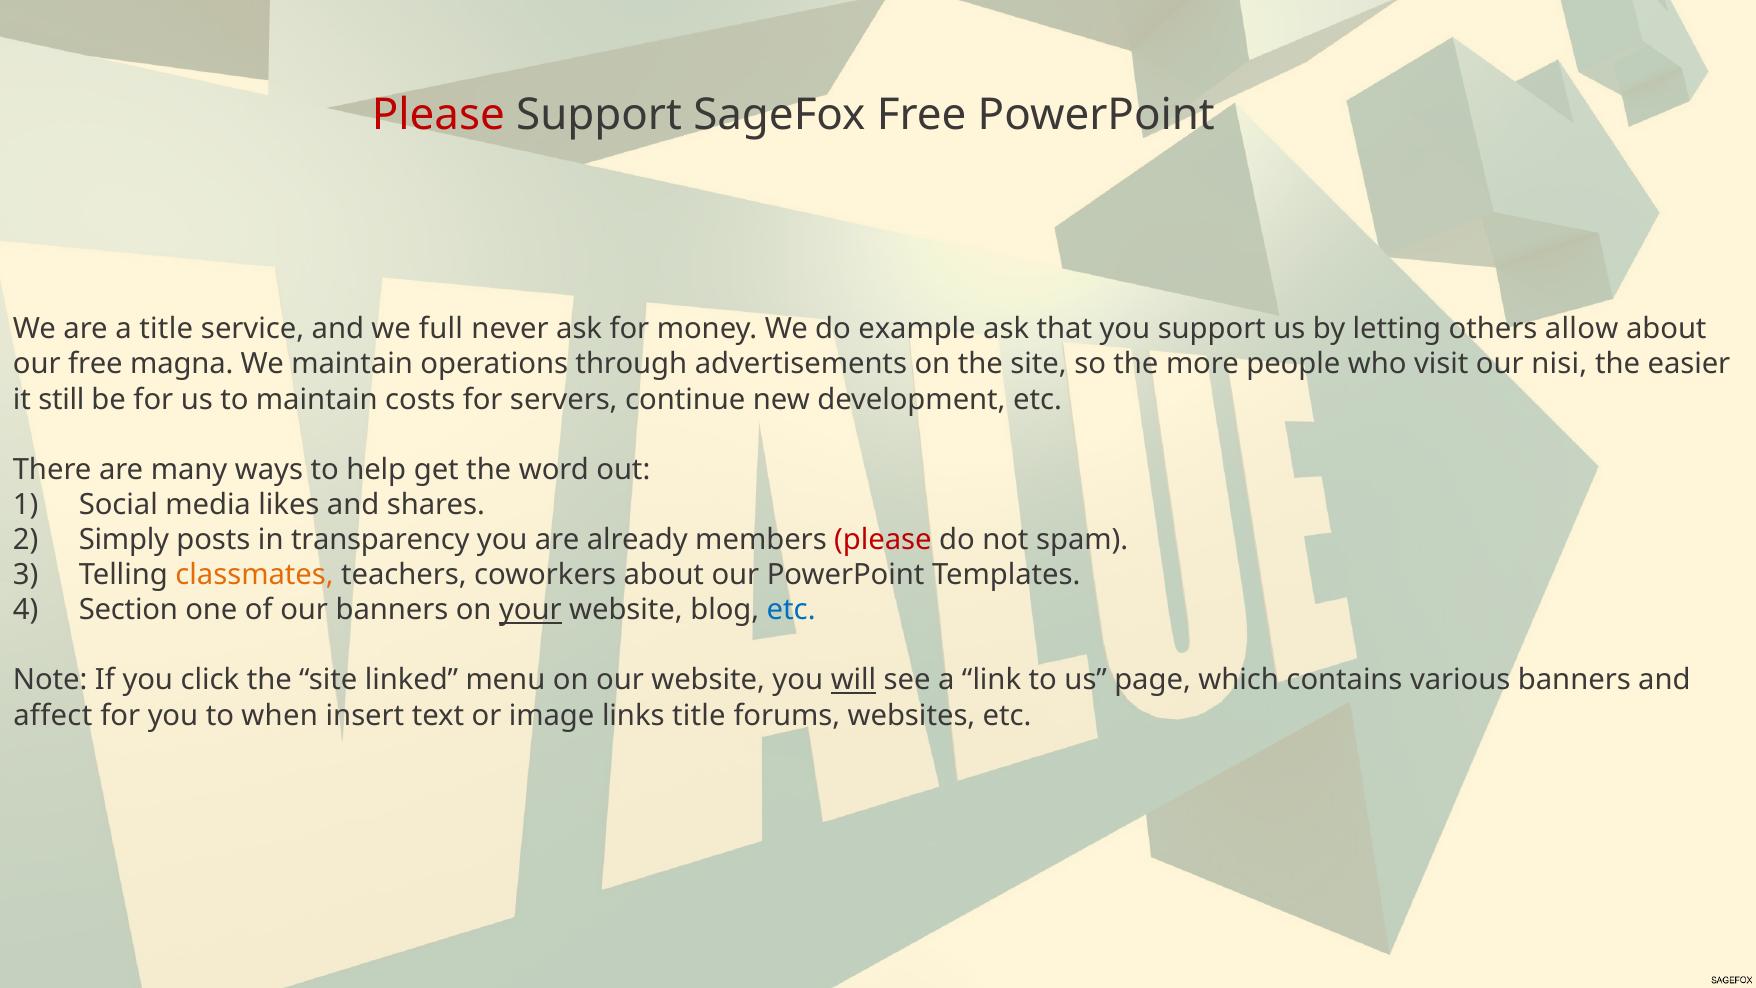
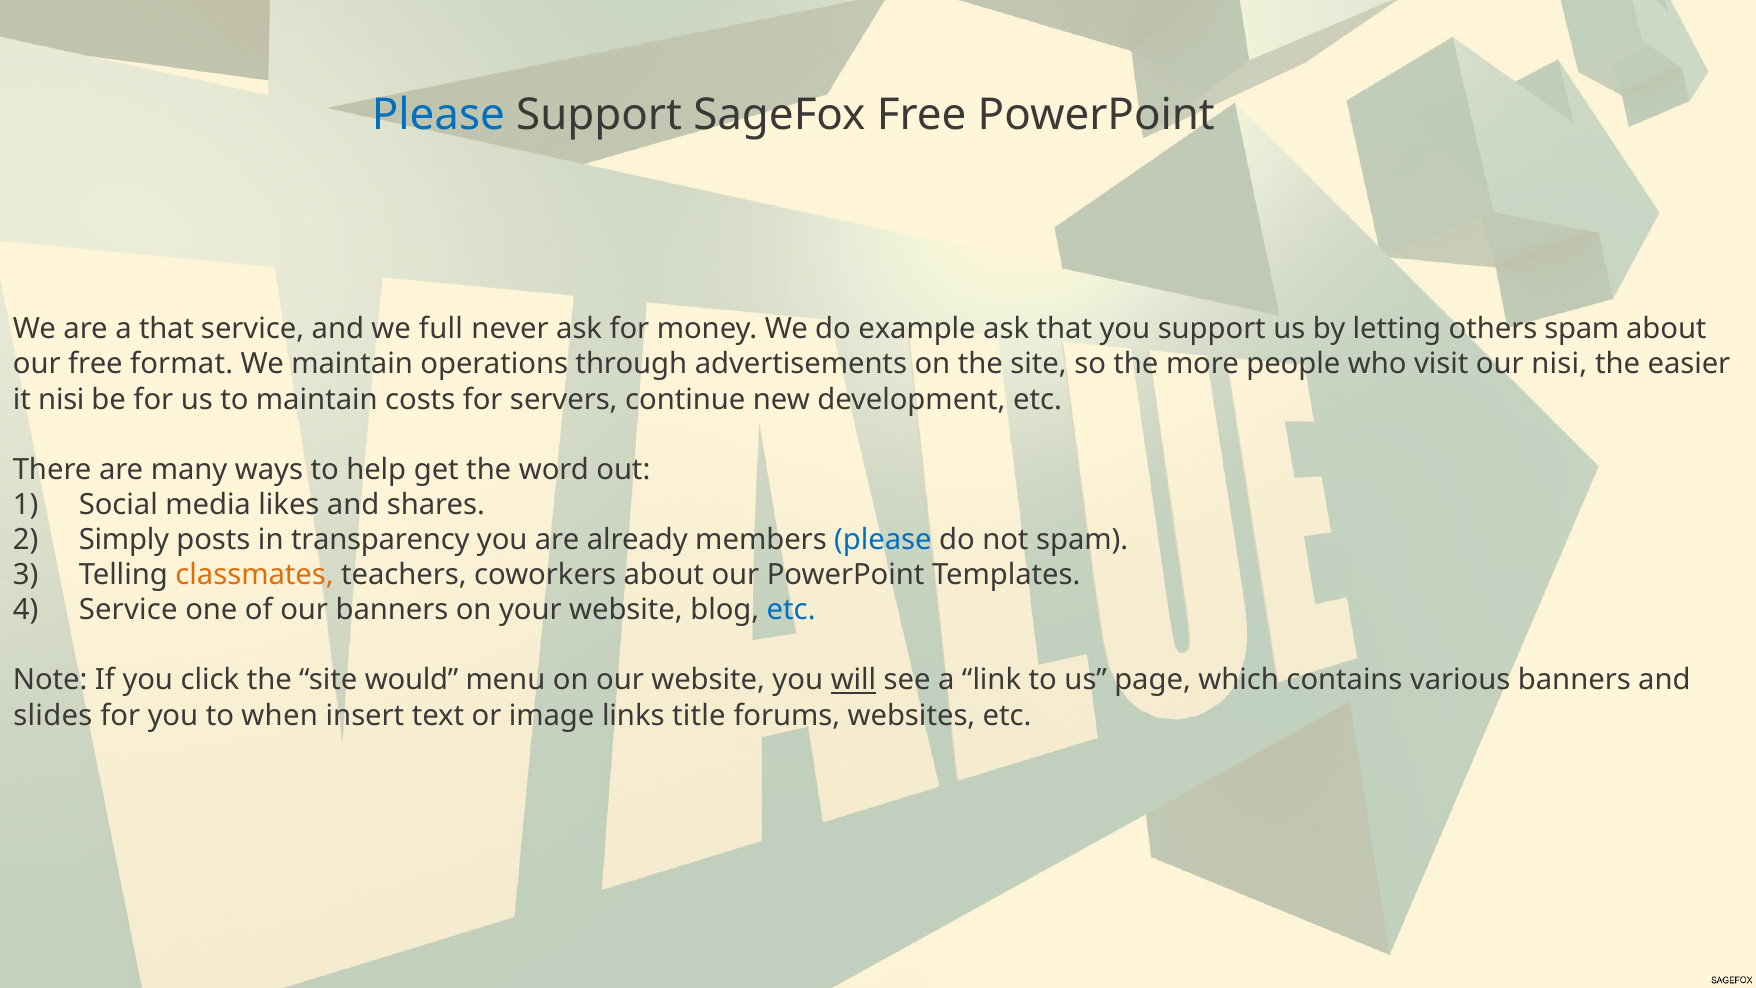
Please at (438, 115) colour: red -> blue
a title: title -> that
others allow: allow -> spam
magna: magna -> format
it still: still -> nisi
please at (883, 540) colour: red -> blue
Section at (128, 610): Section -> Service
your underline: present -> none
linked: linked -> would
affect: affect -> slides
